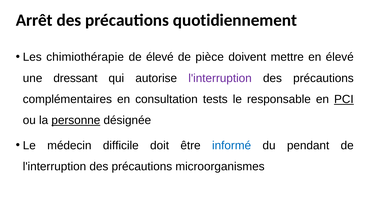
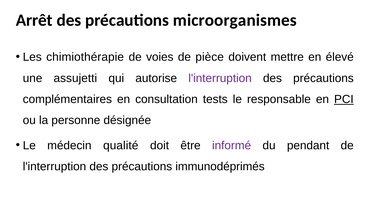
quotidiennement: quotidiennement -> microorganismes
de élevé: élevé -> voies
dressant: dressant -> assujetti
personne underline: present -> none
difficile: difficile -> qualité
informé colour: blue -> purple
microorganismes: microorganismes -> immunodéprimés
